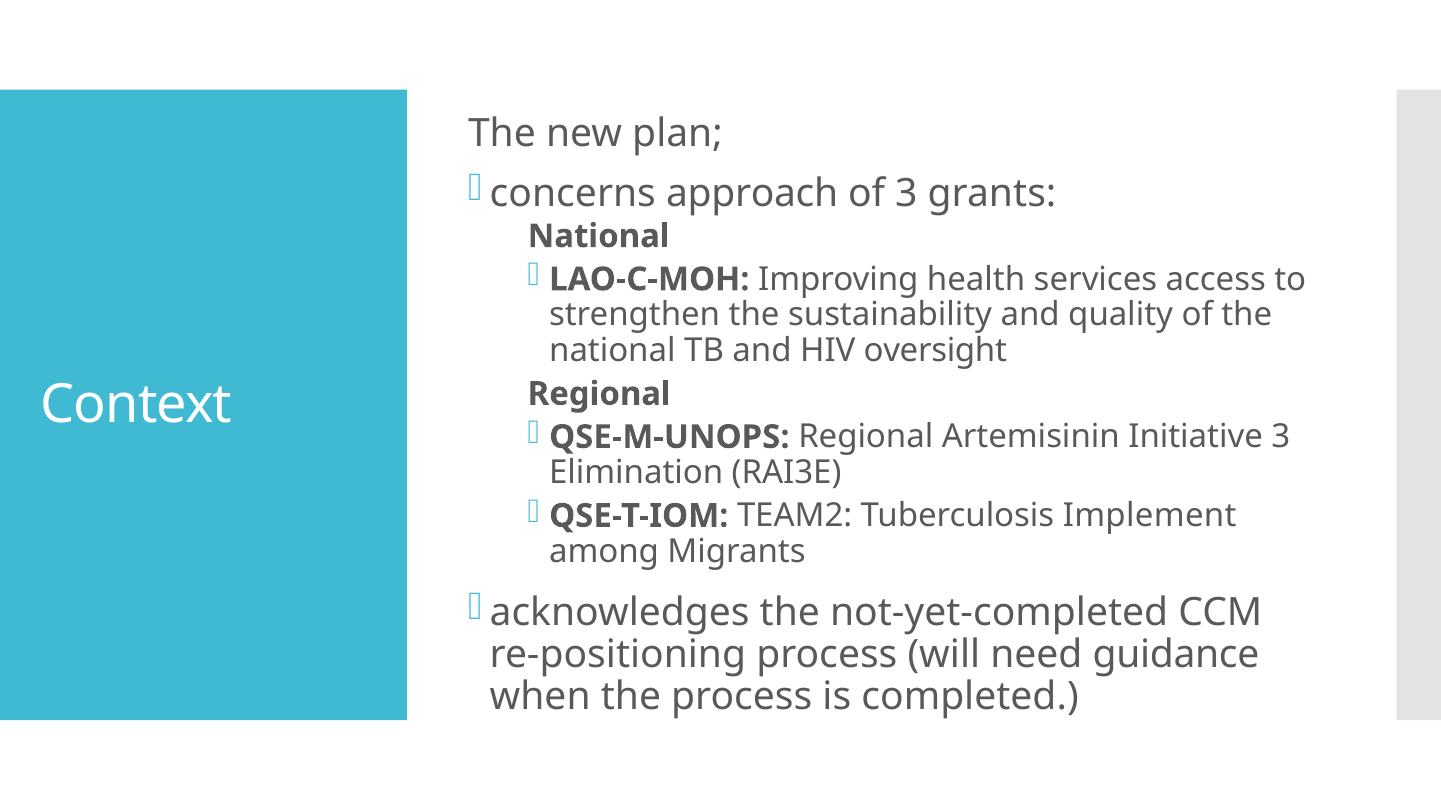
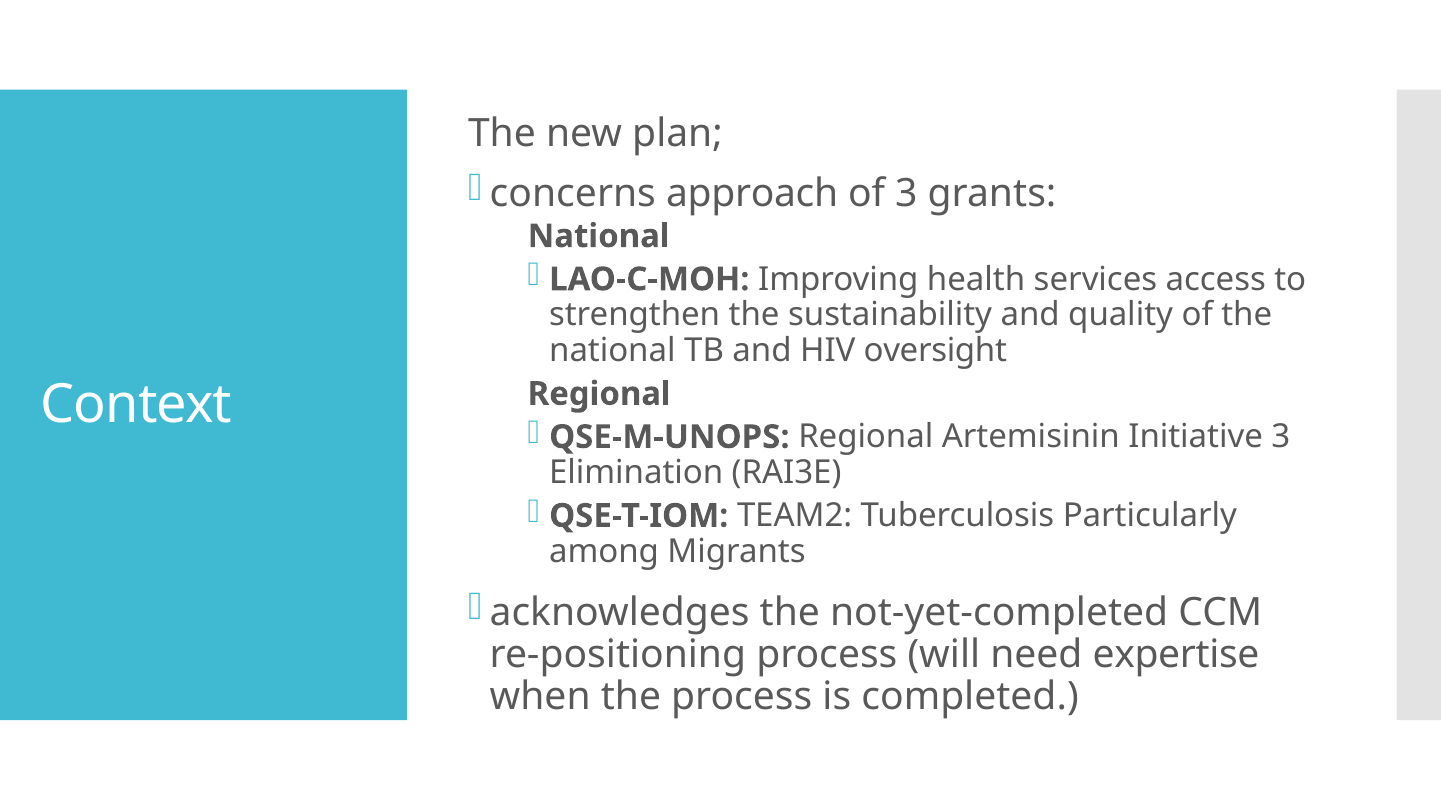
Implement: Implement -> Particularly
guidance: guidance -> expertise
